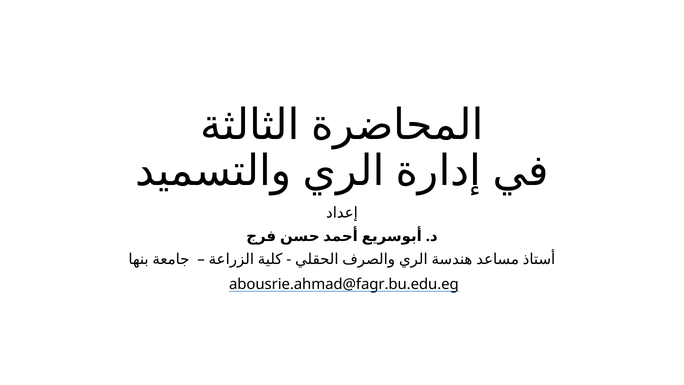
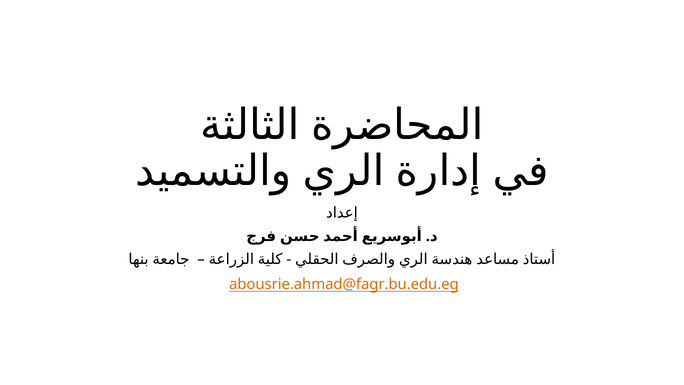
abousrie.ahmad@fagr.bu.edu.eg colour: black -> orange
